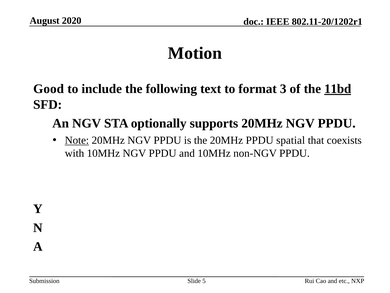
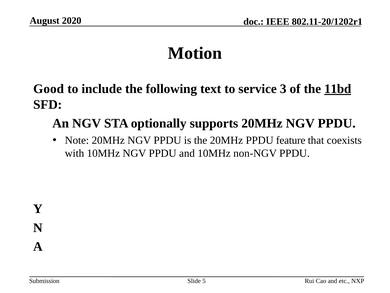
format: format -> service
Note underline: present -> none
spatial: spatial -> feature
